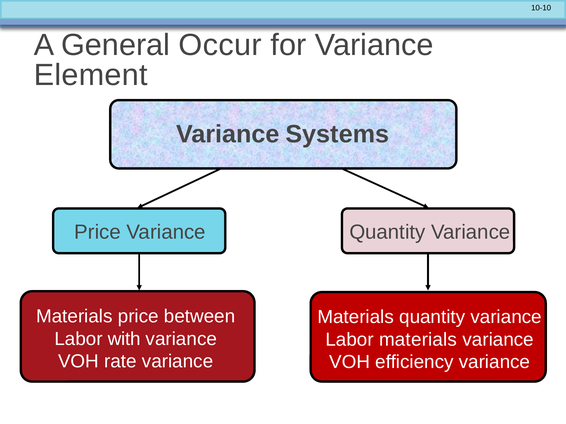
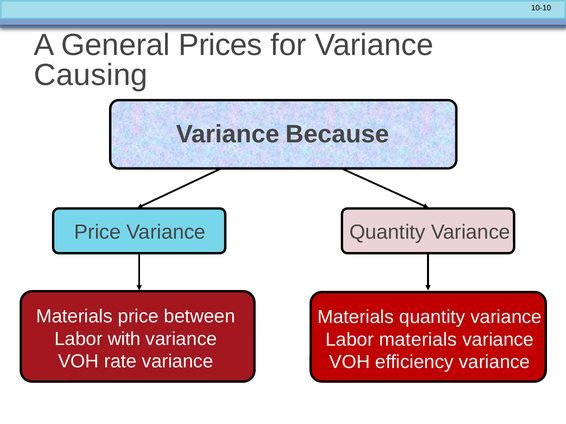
Occur: Occur -> Prices
Element: Element -> Causing
Systems: Systems -> Because
